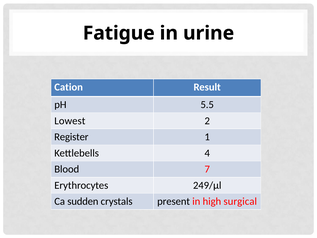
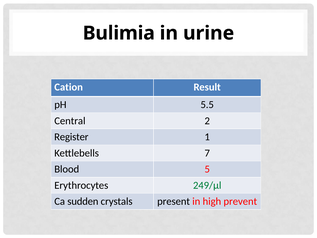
Fatigue: Fatigue -> Bulimia
Lowest: Lowest -> Central
4: 4 -> 7
7: 7 -> 5
249/μl colour: black -> green
surgical: surgical -> prevent
